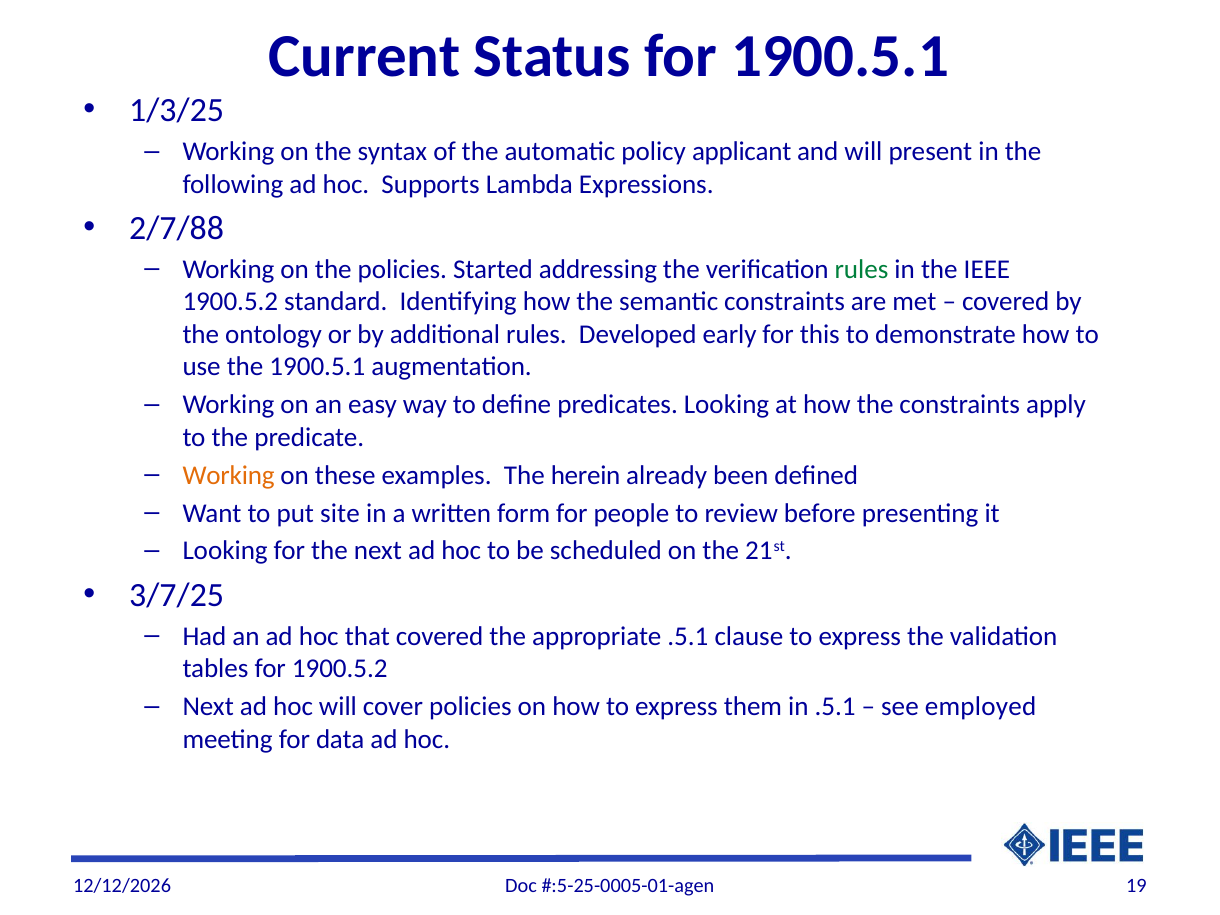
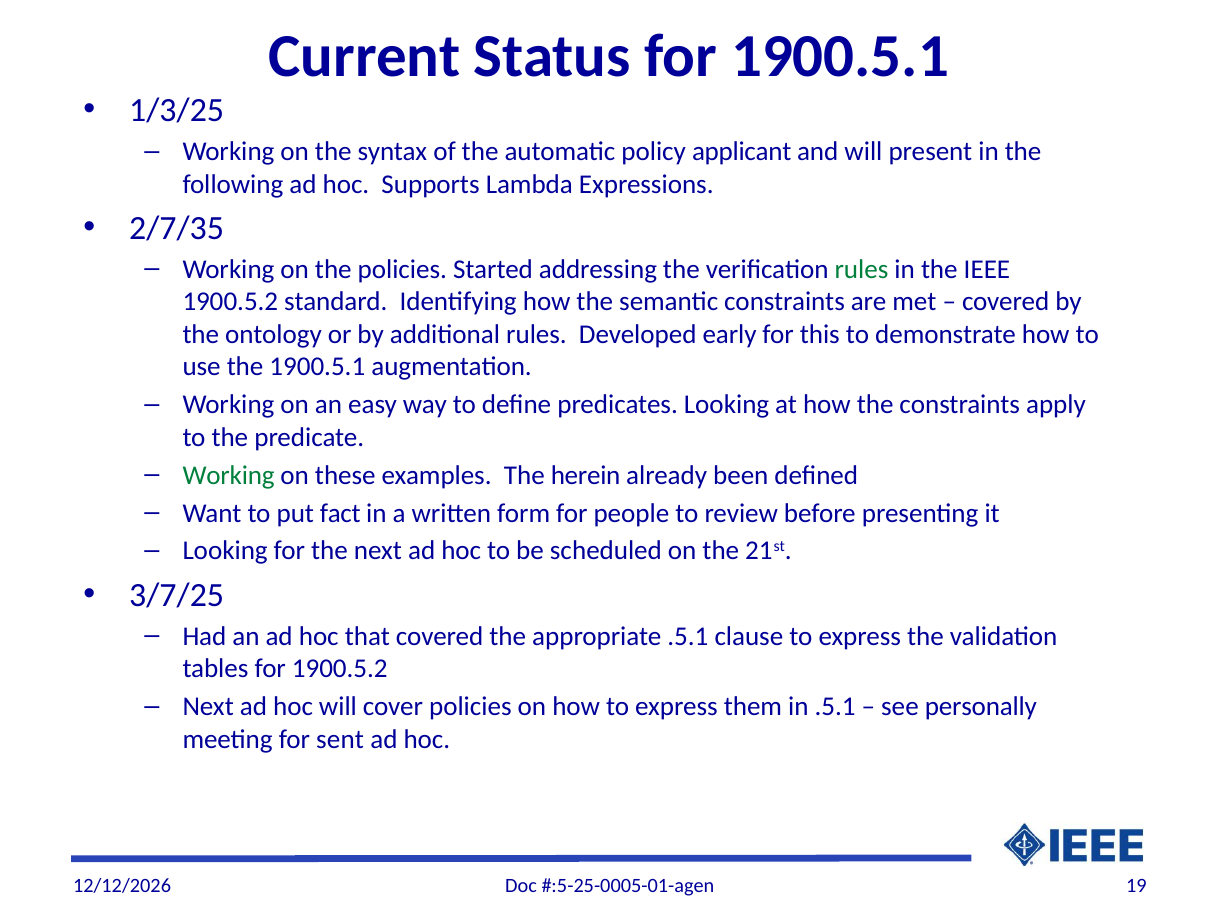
2/7/88: 2/7/88 -> 2/7/35
Working at (229, 475) colour: orange -> green
site: site -> fact
employed: employed -> personally
data: data -> sent
